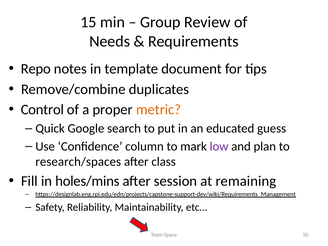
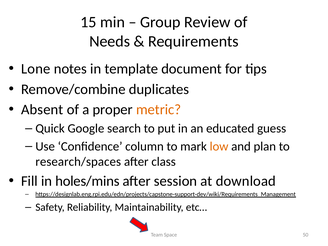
Repo: Repo -> Lone
Control: Control -> Absent
low colour: purple -> orange
remaining: remaining -> download
